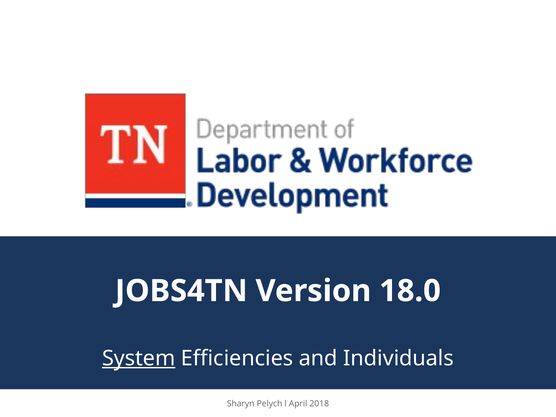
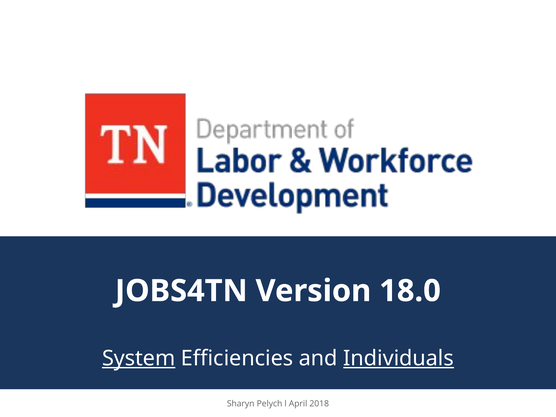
Individuals underline: none -> present
